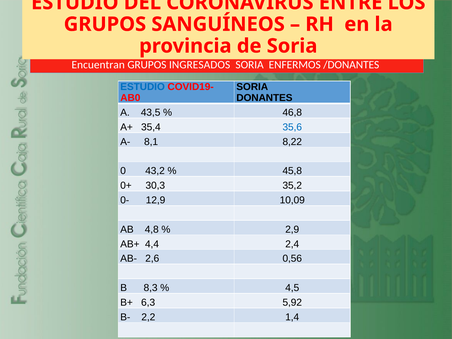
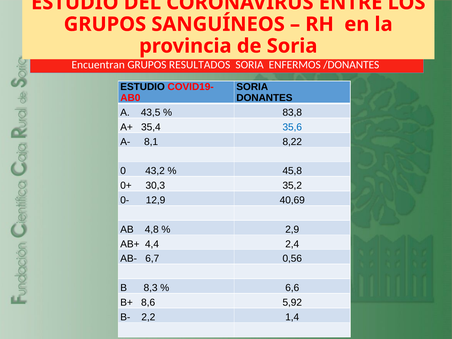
INGRESADOS: INGRESADOS -> RESULTADOS
ESTUDIO at (143, 87) colour: blue -> black
46,8: 46,8 -> 83,8
10,09: 10,09 -> 40,69
2,6: 2,6 -> 6,7
4,5: 4,5 -> 6,6
6,3: 6,3 -> 8,6
